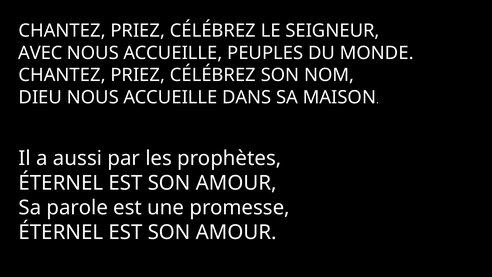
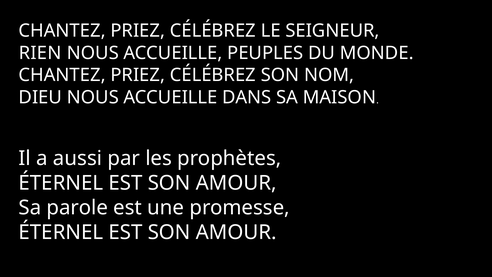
AVEC: AVEC -> RIEN
